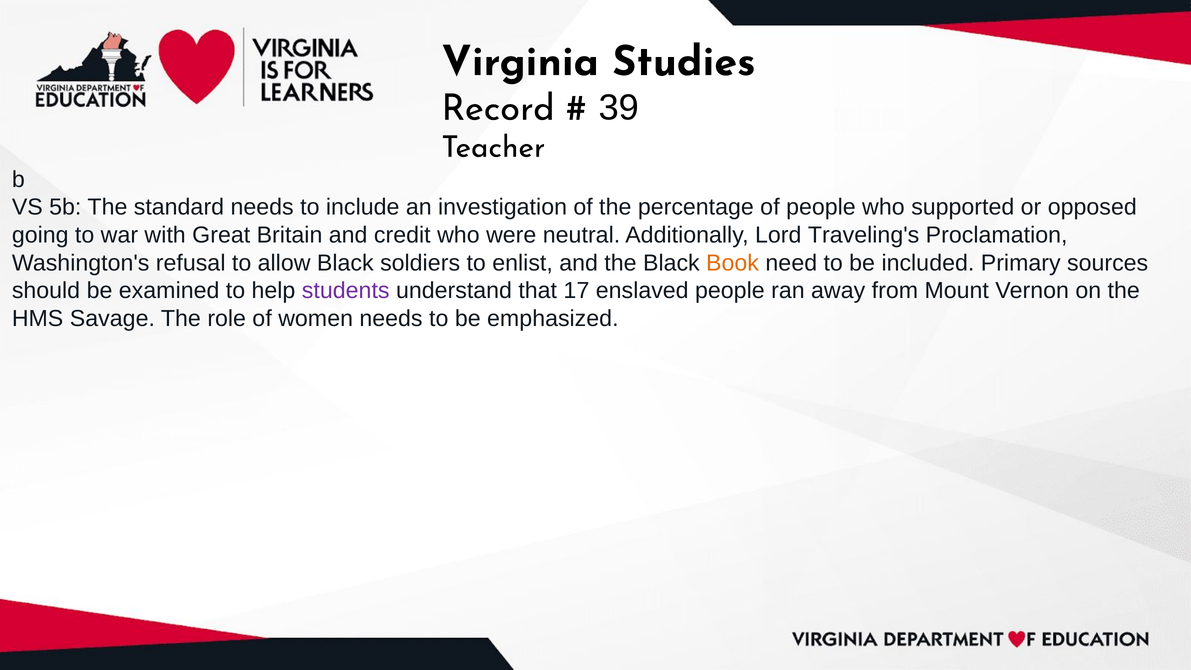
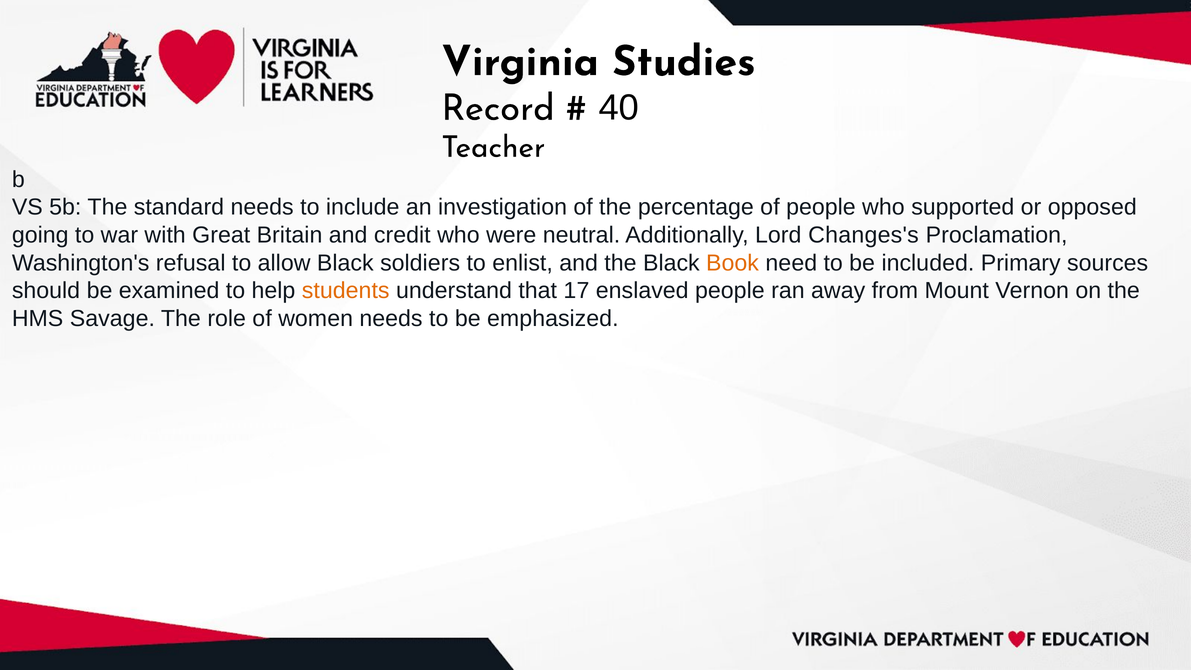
39: 39 -> 40
Traveling's: Traveling's -> Changes's
students colour: purple -> orange
